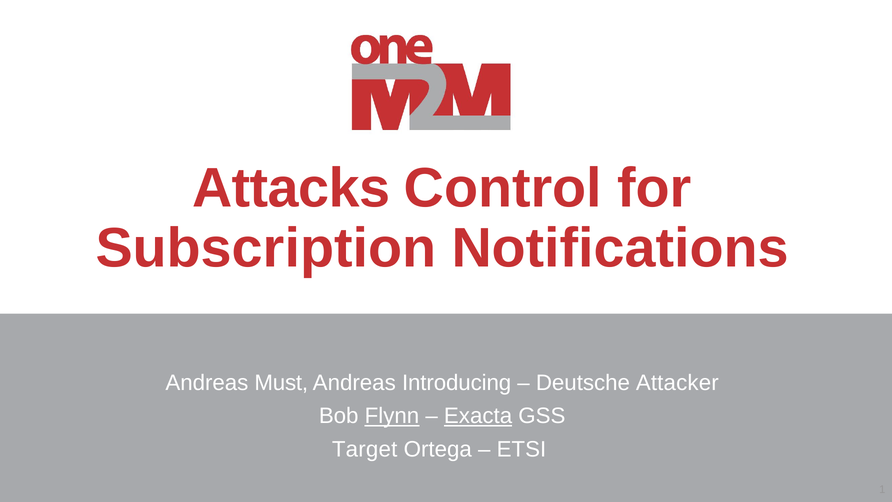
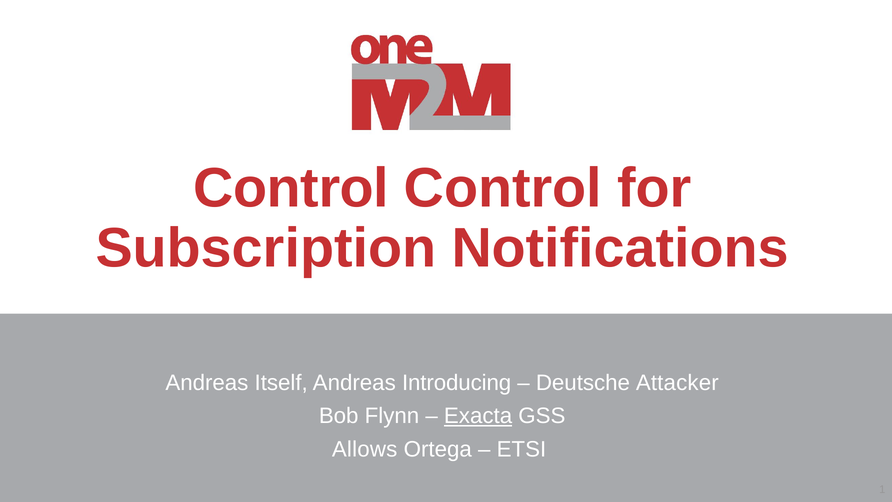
Attacks at (291, 188): Attacks -> Control
Must: Must -> Itself
Flynn underline: present -> none
Target: Target -> Allows
